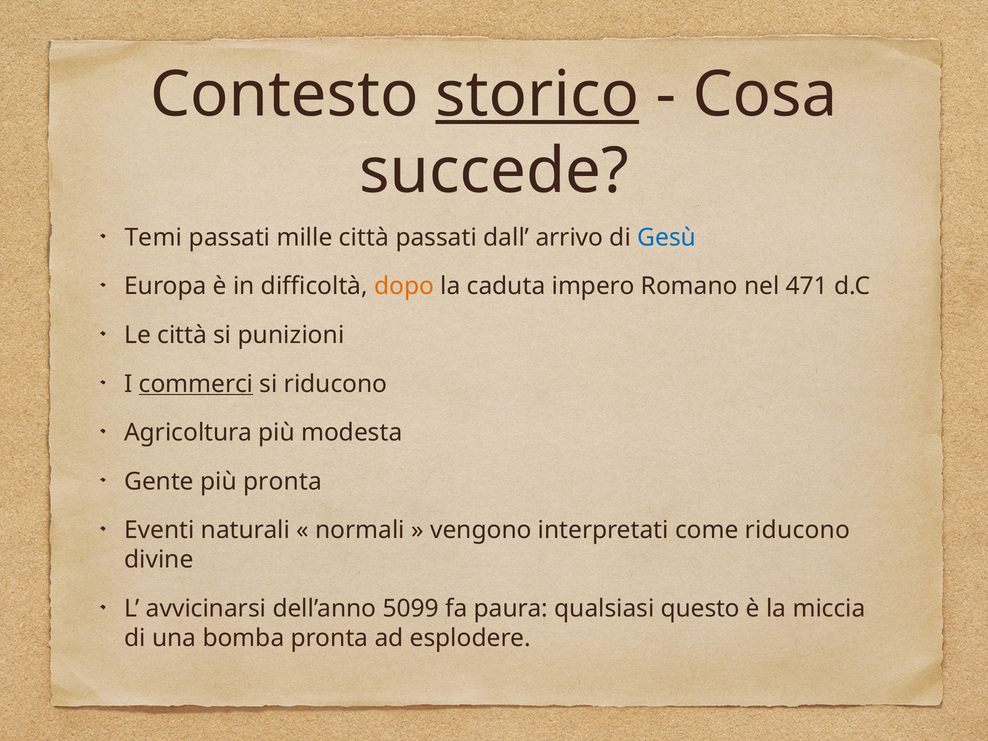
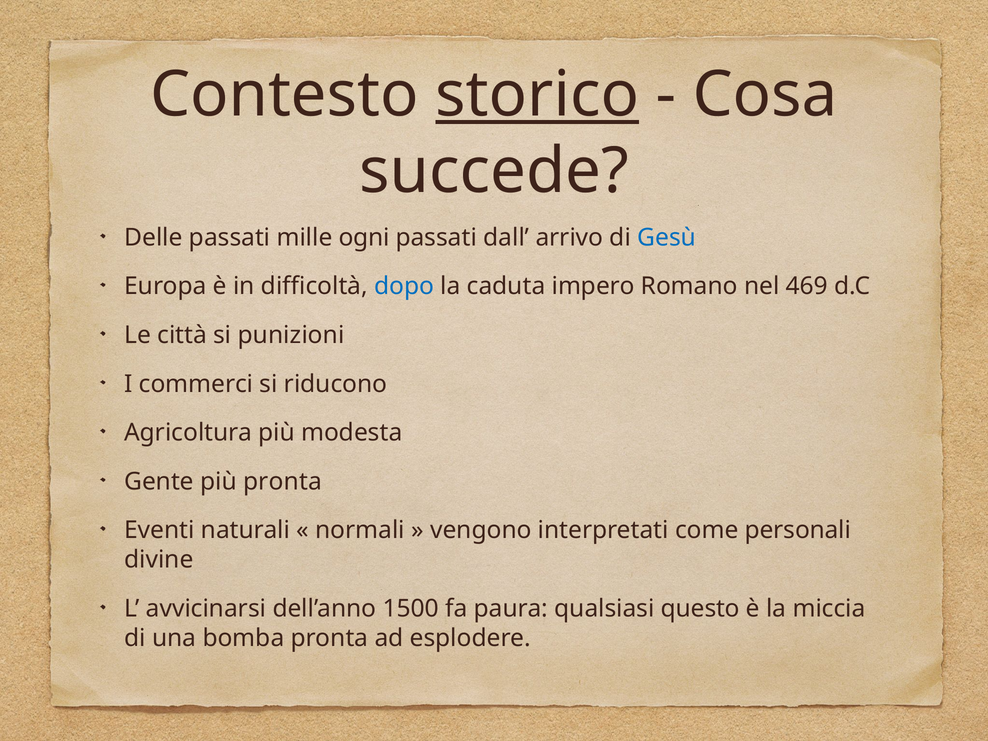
Temi: Temi -> Delle
mille città: città -> ogni
dopo colour: orange -> blue
471: 471 -> 469
commerci underline: present -> none
come riducono: riducono -> personali
5099: 5099 -> 1500
